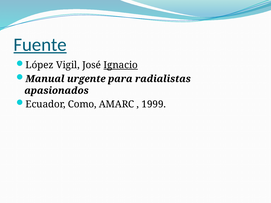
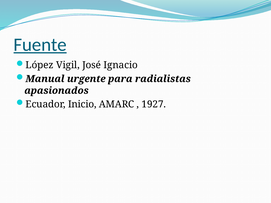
Ignacio underline: present -> none
Como: Como -> Inicio
1999: 1999 -> 1927
